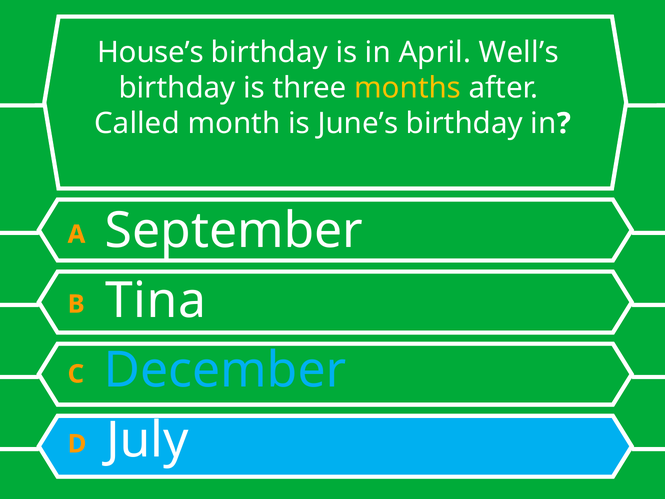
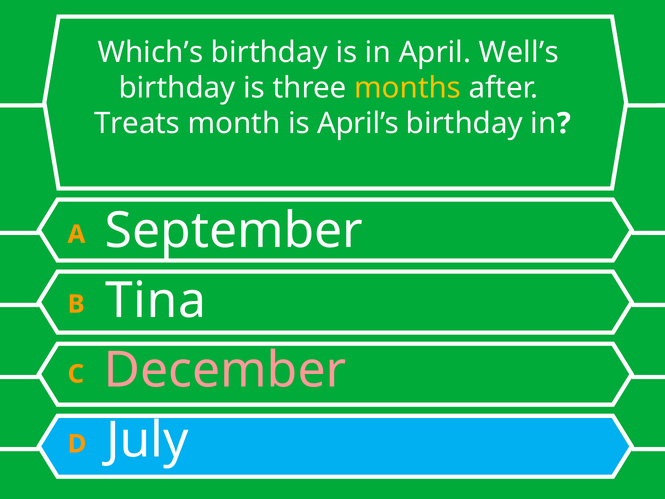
House’s: House’s -> Which’s
Called: Called -> Treats
June’s: June’s -> April’s
December colour: light blue -> pink
